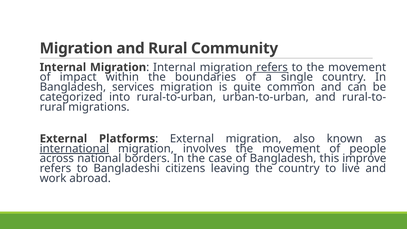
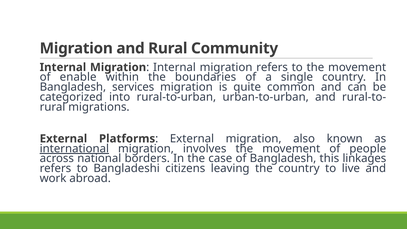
refers at (272, 67) underline: present -> none
impact: impact -> enable
improve: improve -> linkages
